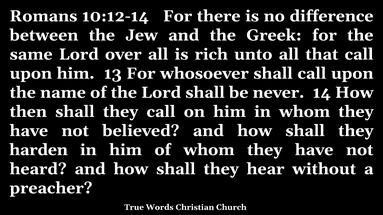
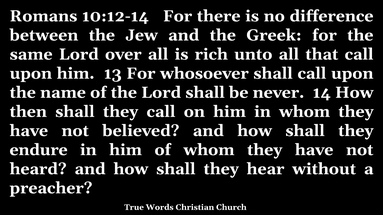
harden: harden -> endure
